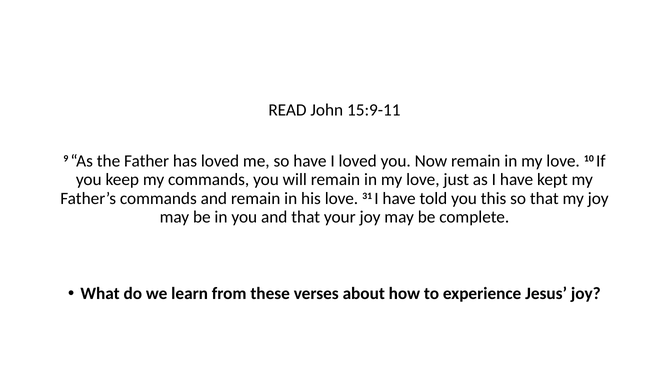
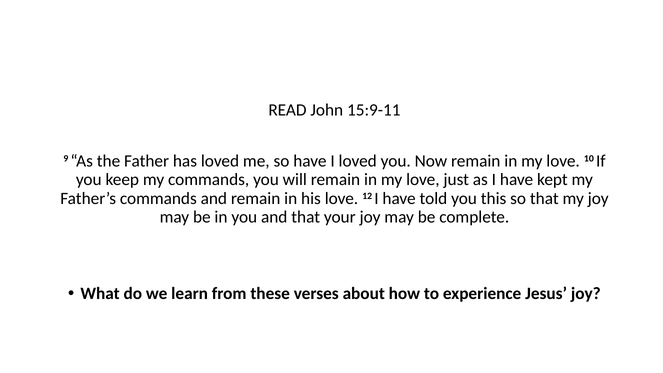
31: 31 -> 12
